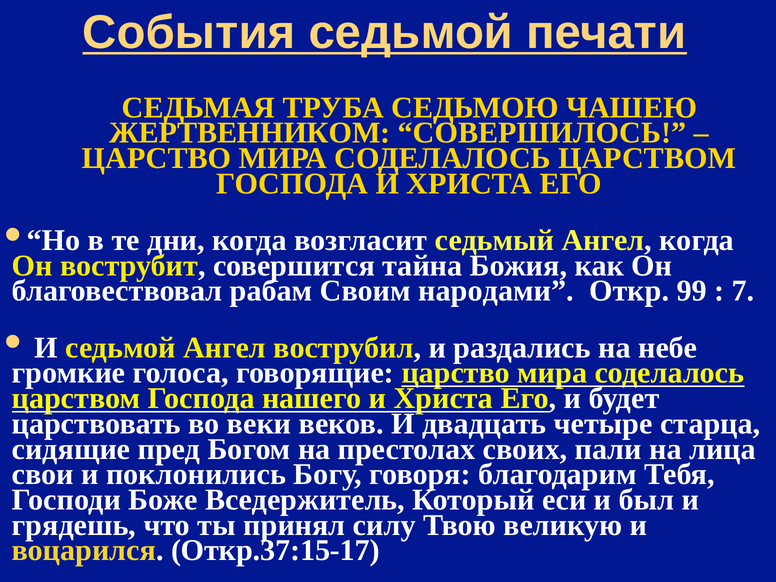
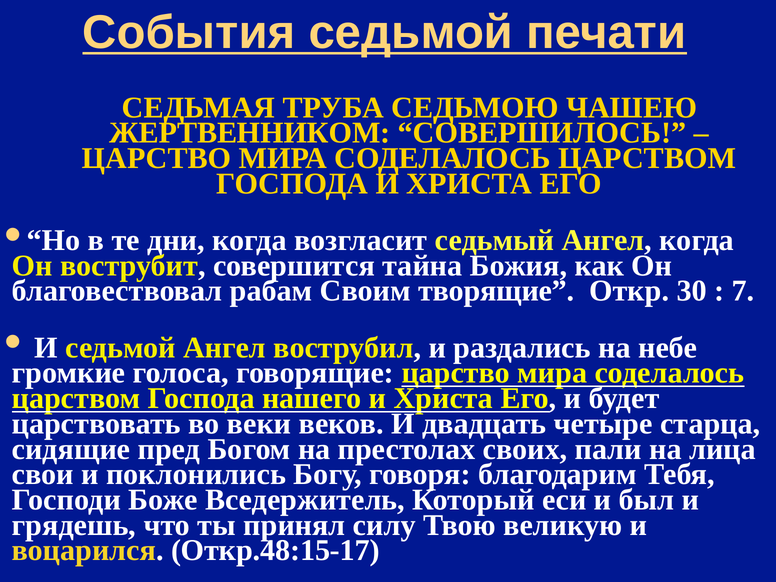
народами: народами -> творящие
99: 99 -> 30
Откр.37:15-17: Откр.37:15-17 -> Откр.48:15-17
